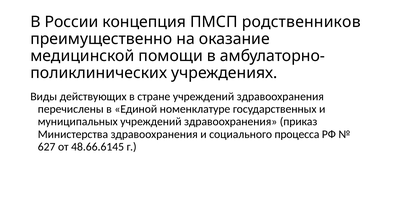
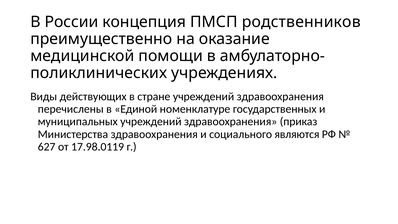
процесса: процесса -> являются
48.66.6145: 48.66.6145 -> 17.98.0119
